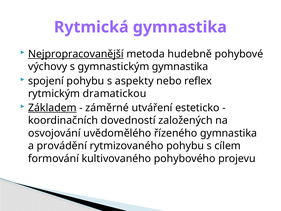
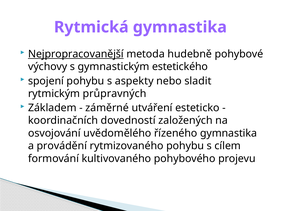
gymnastickým gymnastika: gymnastika -> estetického
reflex: reflex -> sladit
dramatickou: dramatickou -> průpravných
Základem underline: present -> none
